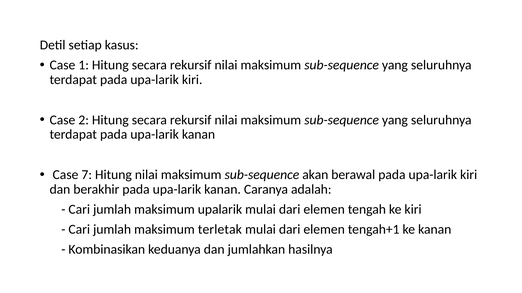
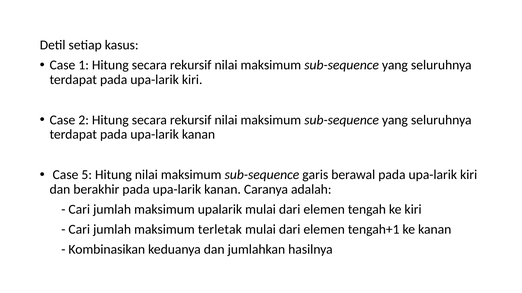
7: 7 -> 5
akan: akan -> garis
